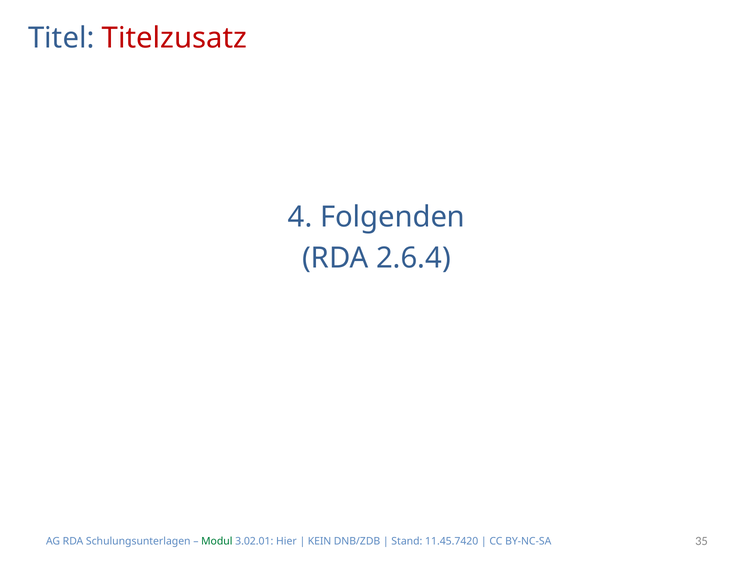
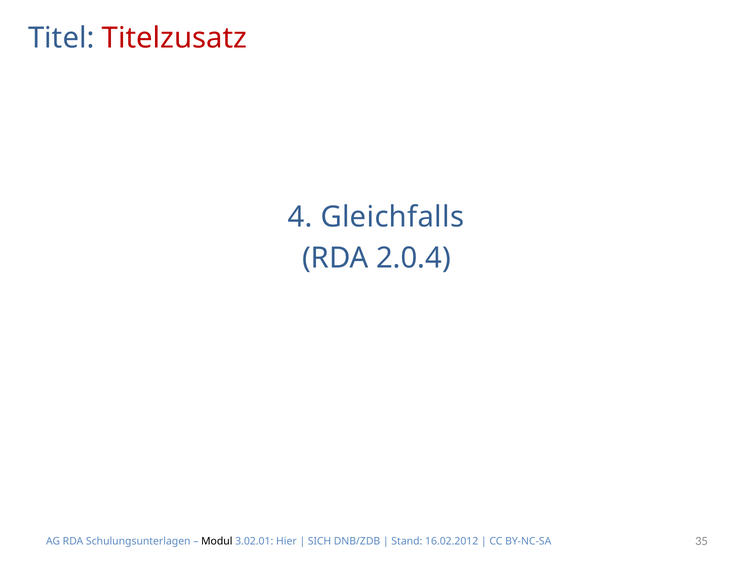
Folgenden: Folgenden -> Gleichfalls
2.6.4: 2.6.4 -> 2.0.4
Modul colour: green -> black
KEIN: KEIN -> SICH
11.45.7420: 11.45.7420 -> 16.02.2012
